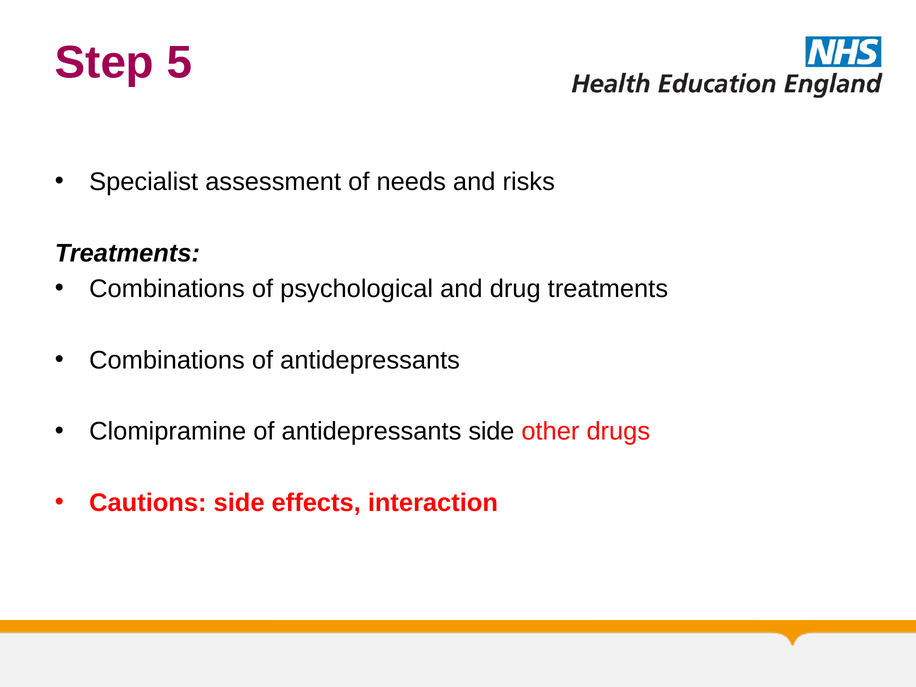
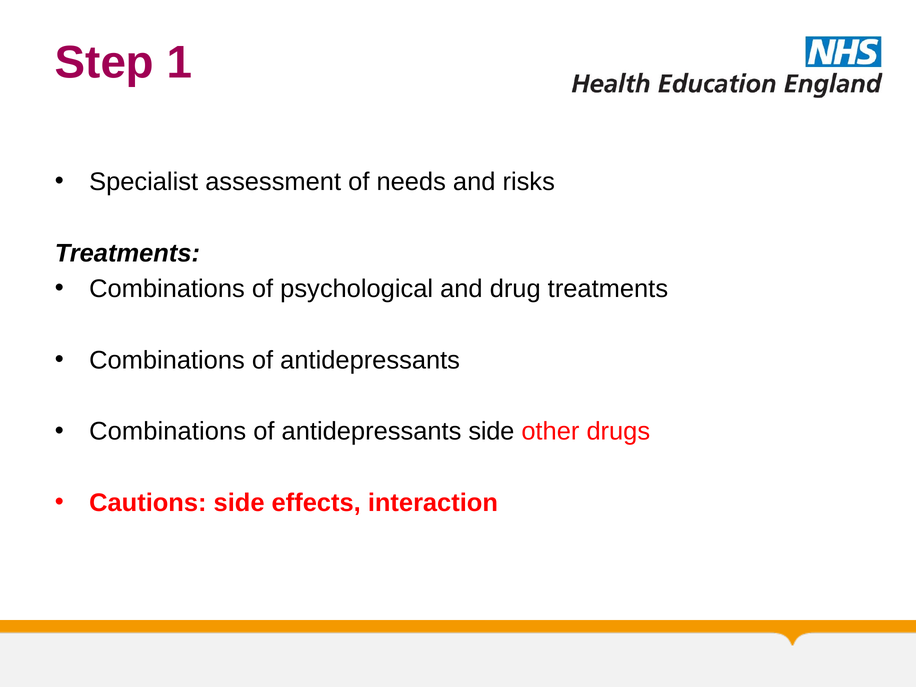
5: 5 -> 1
Clomipramine at (168, 432): Clomipramine -> Combinations
